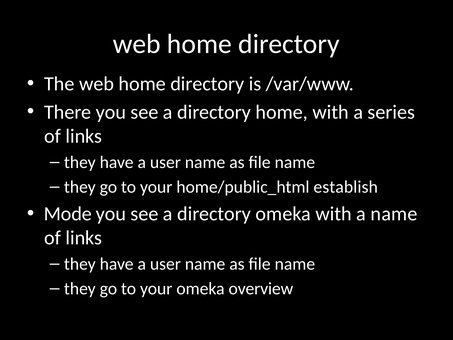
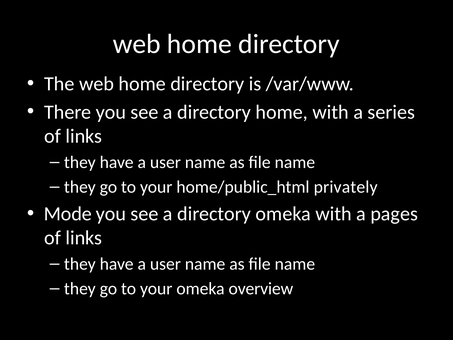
establish: establish -> privately
a name: name -> pages
